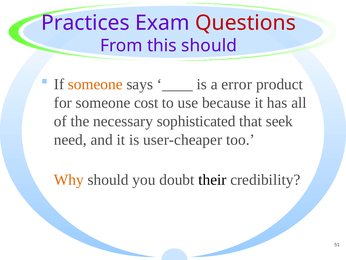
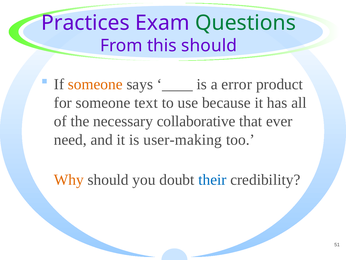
Questions colour: red -> green
cost: cost -> text
sophisticated: sophisticated -> collaborative
seek: seek -> ever
user-cheaper: user-cheaper -> user-making
their colour: black -> blue
